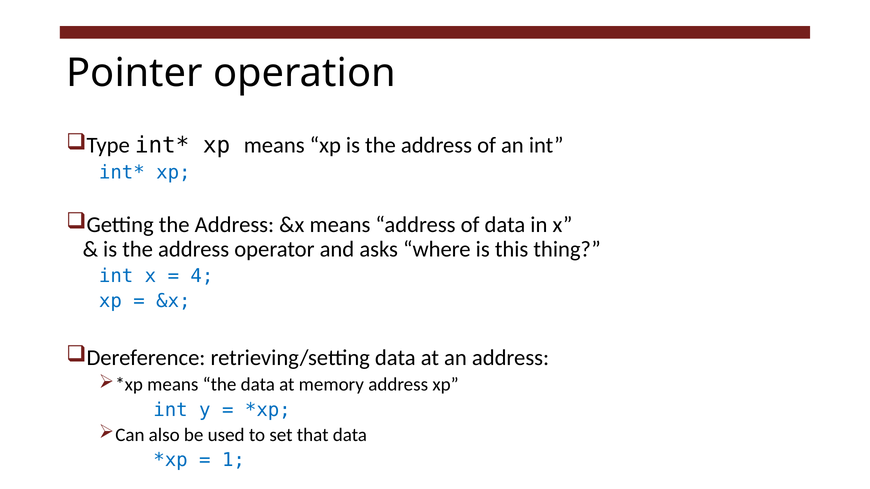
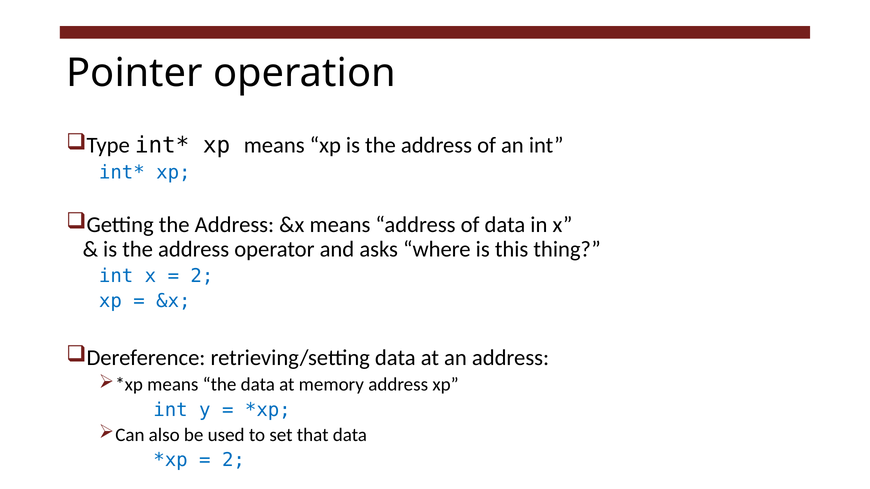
4 at (202, 276): 4 -> 2
1 at (233, 460): 1 -> 2
